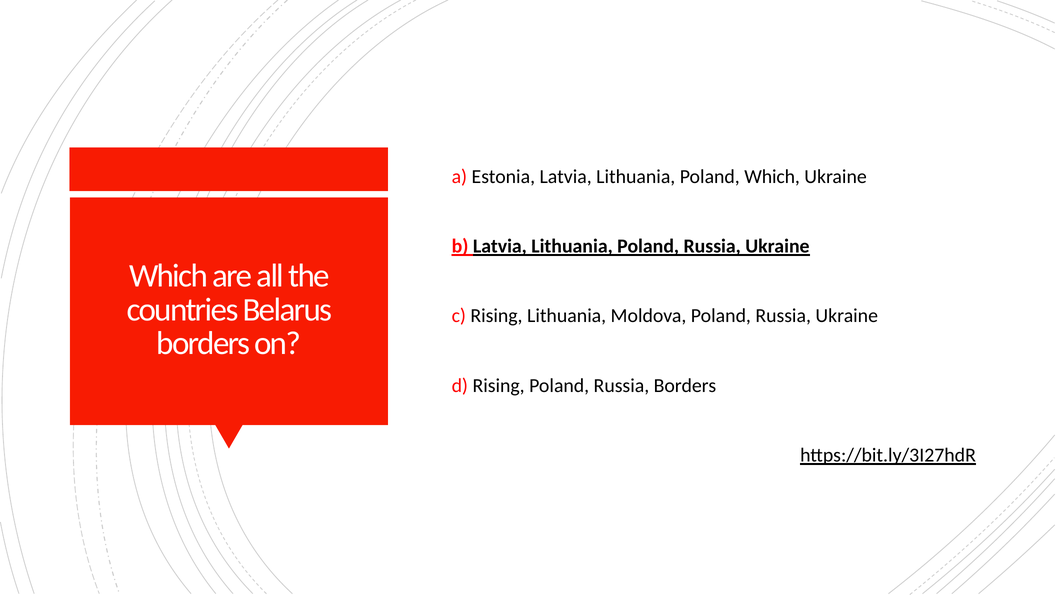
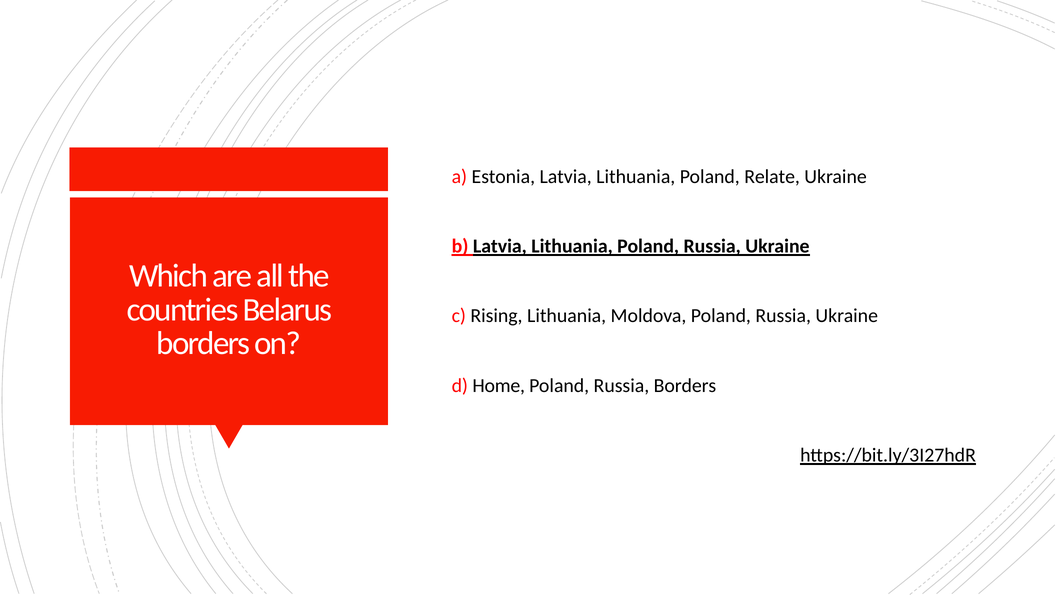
Poland Which: Which -> Relate
d Rising: Rising -> Home
